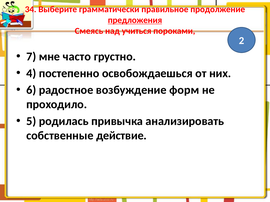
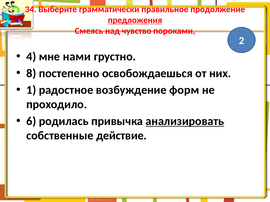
учиться: учиться -> чувство
7: 7 -> 4
часто: часто -> нами
4: 4 -> 8
6: 6 -> 1
5: 5 -> 6
анализировать underline: none -> present
